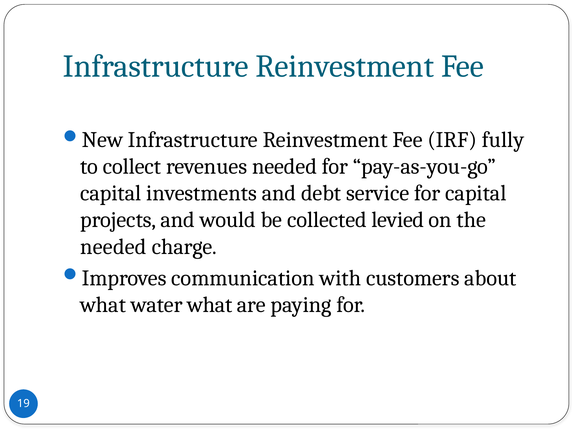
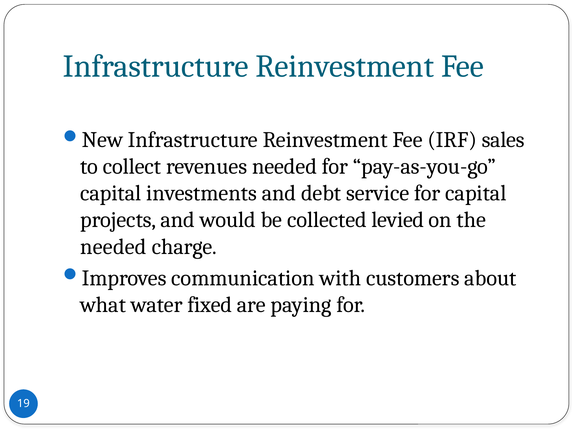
fully: fully -> sales
water what: what -> fixed
